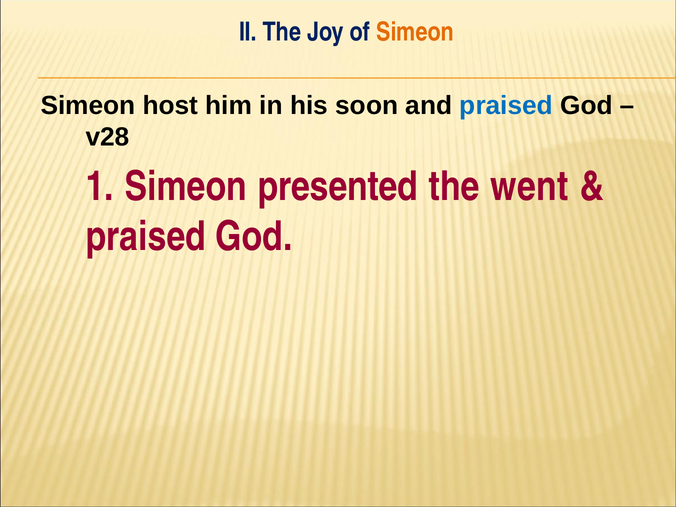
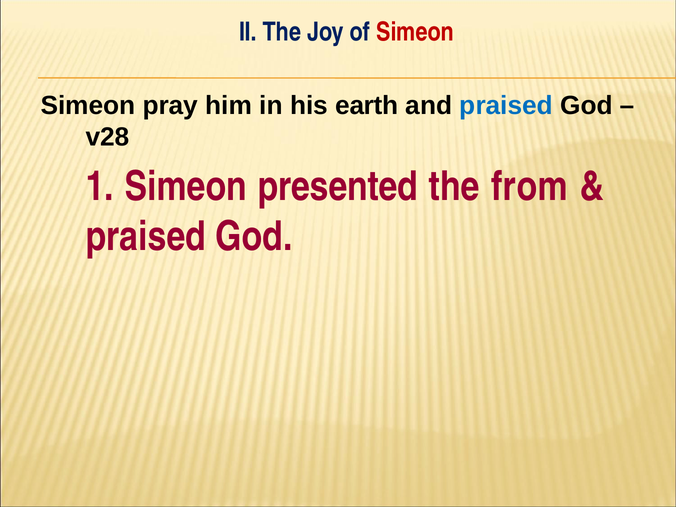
Simeon at (415, 32) colour: orange -> red
host: host -> pray
soon: soon -> earth
went: went -> from
